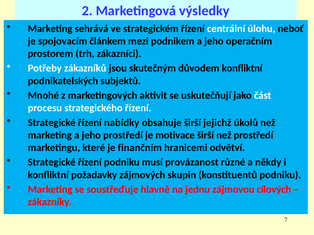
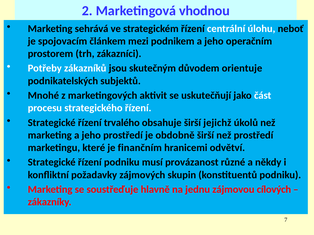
výsledky: výsledky -> vhodnou
důvodem konfliktní: konfliktní -> orientuje
nabídky: nabídky -> trvalého
motivace: motivace -> obdobně
